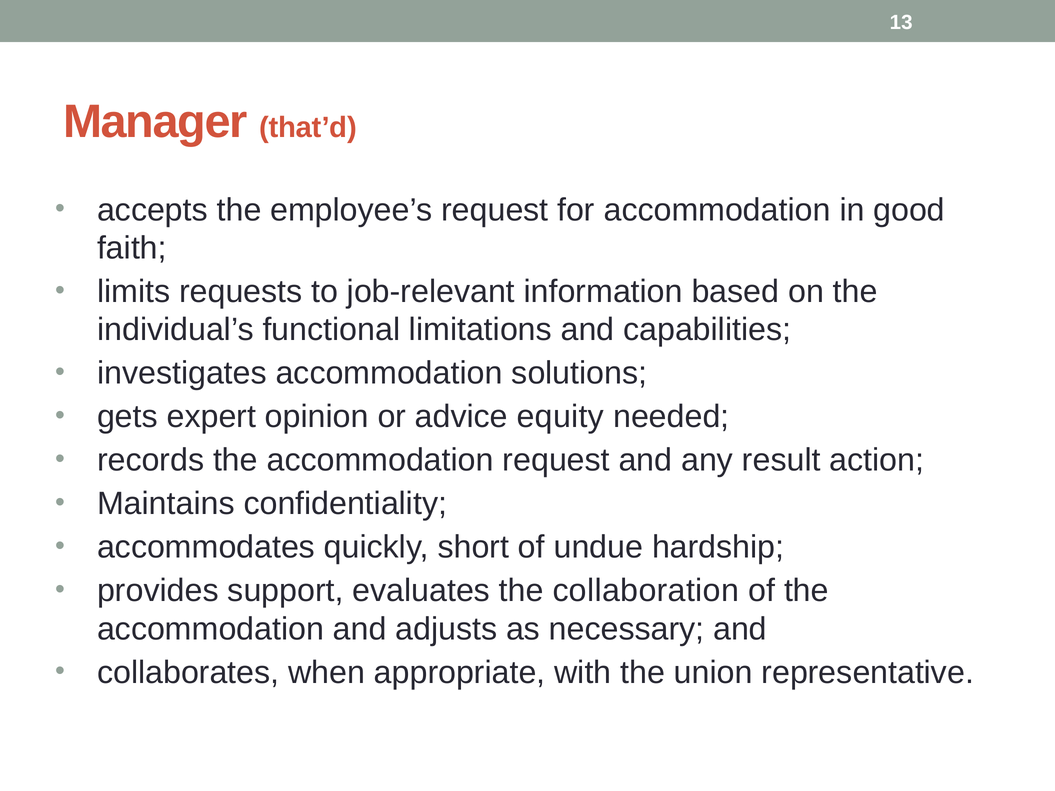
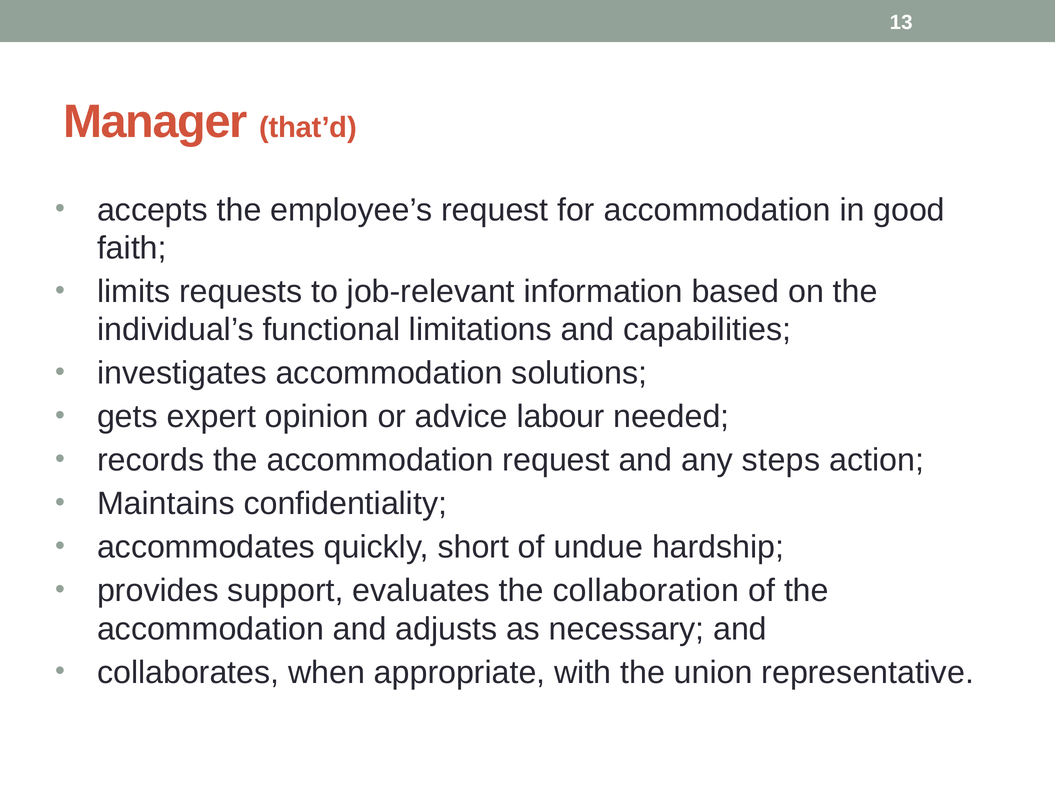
equity: equity -> labour
result: result -> steps
